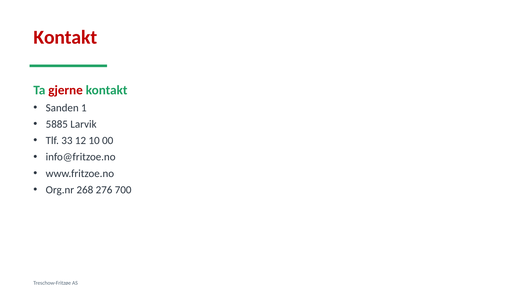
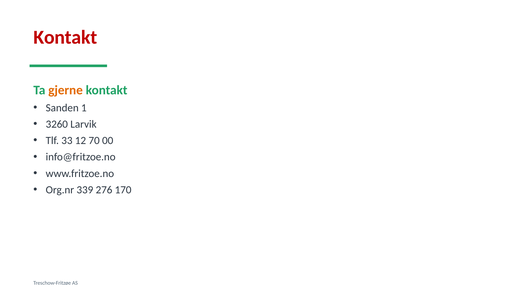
gjerne colour: red -> orange
5885: 5885 -> 3260
10: 10 -> 70
268: 268 -> 339
700: 700 -> 170
